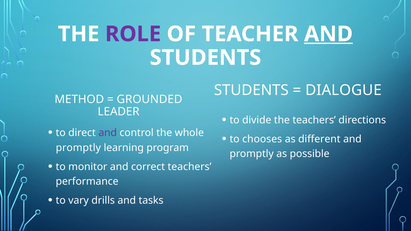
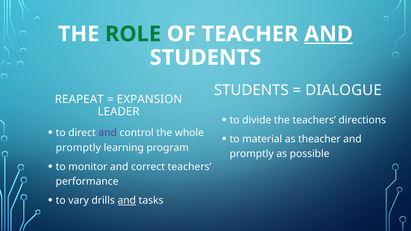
ROLE colour: purple -> green
METHOD: METHOD -> REAPEAT
GROUNDED: GROUNDED -> EXPANSION
chooses: chooses -> material
different: different -> theacher
and at (127, 201) underline: none -> present
